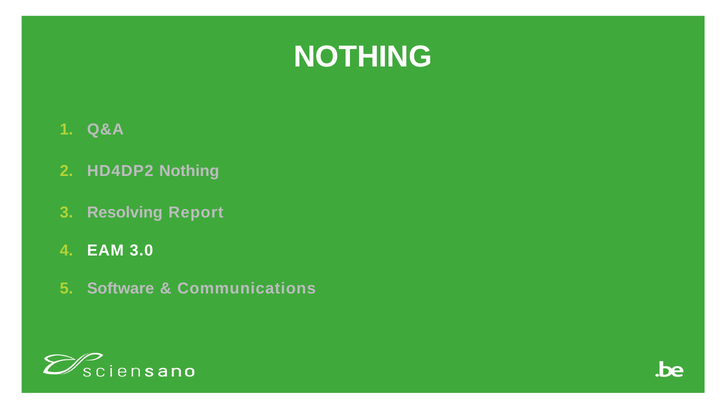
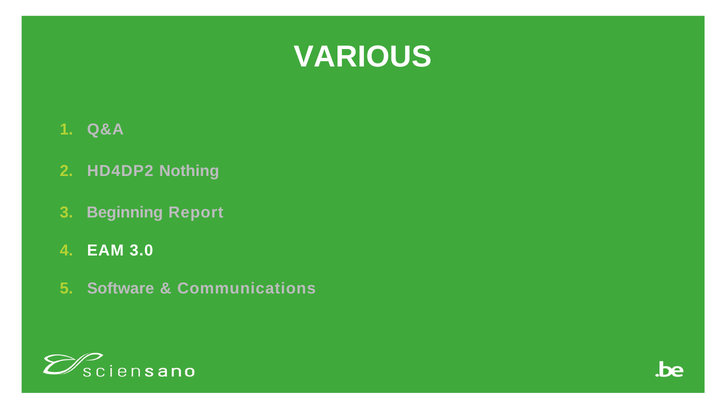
NOTHING at (363, 57): NOTHING -> VARIOUS
Resolving: Resolving -> Beginning
